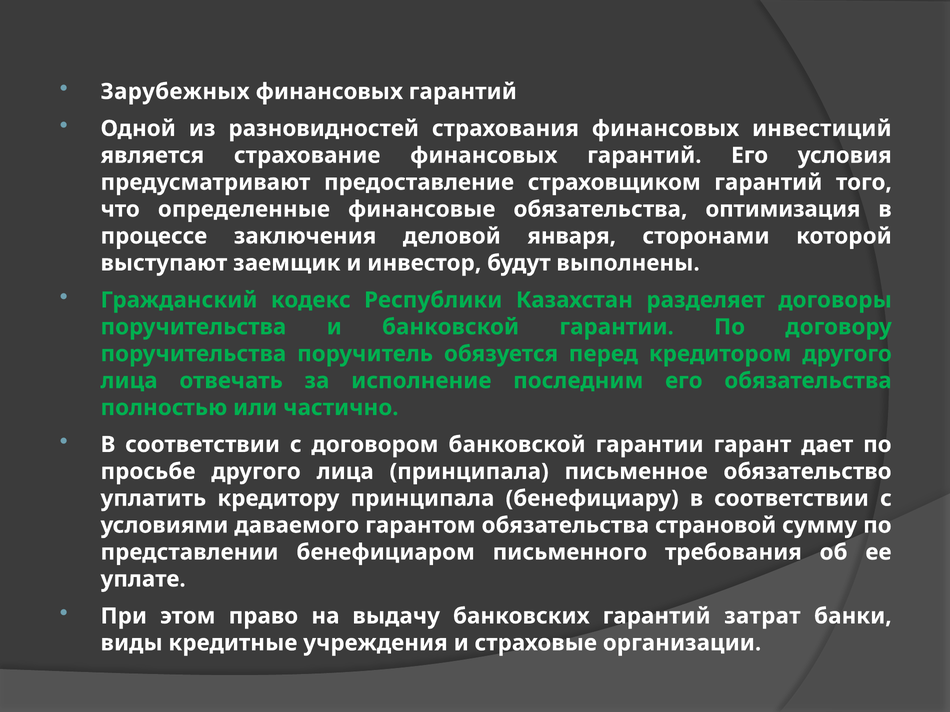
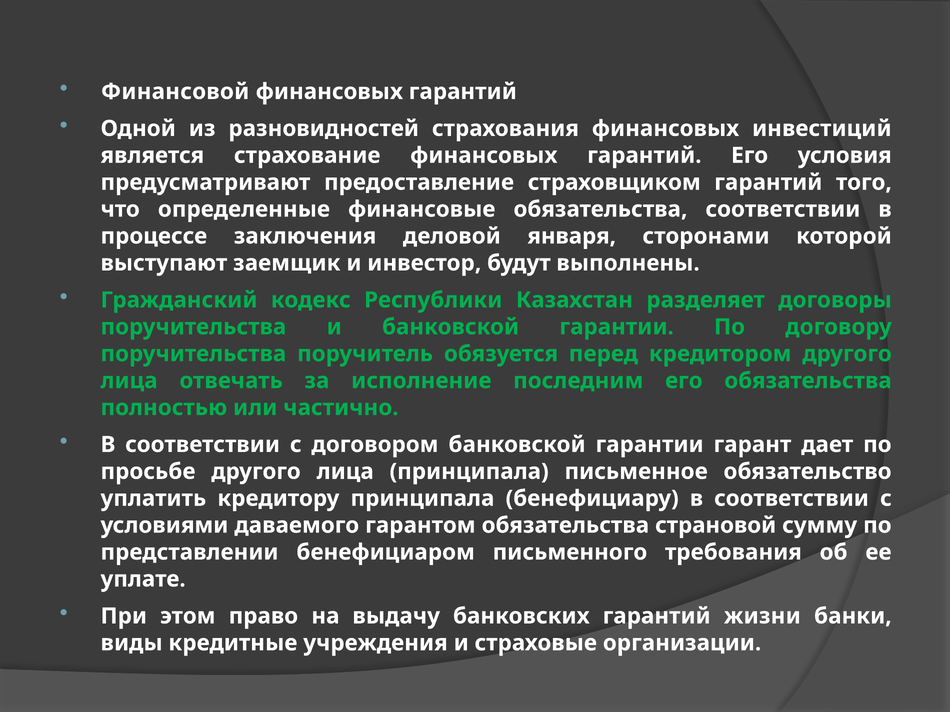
Зарубежных: Зарубежных -> Финансовой
обязательства оптимизация: оптимизация -> соответствии
затрат: затрат -> жизни
